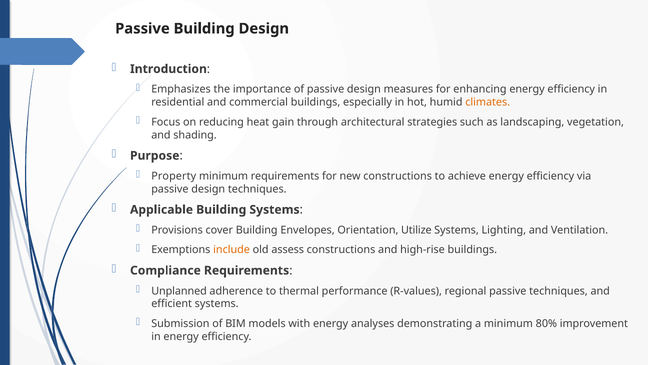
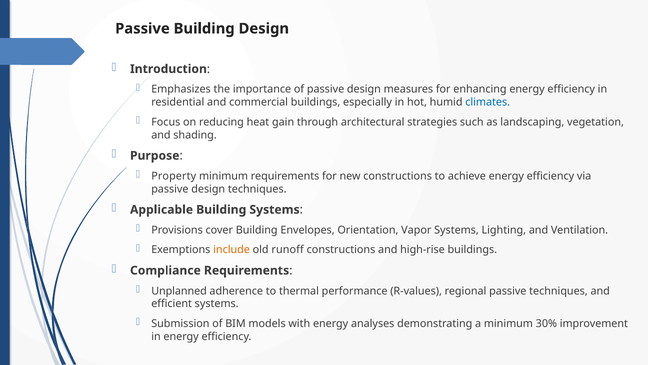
climates colour: orange -> blue
Utilize: Utilize -> Vapor
assess: assess -> runoff
80%: 80% -> 30%
